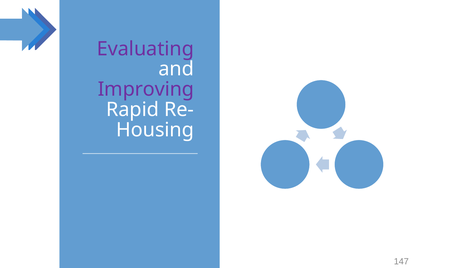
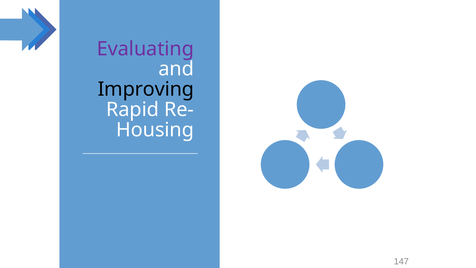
Improving colour: purple -> black
